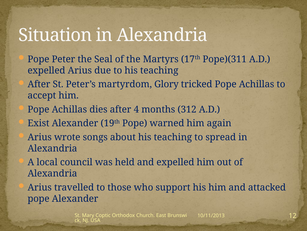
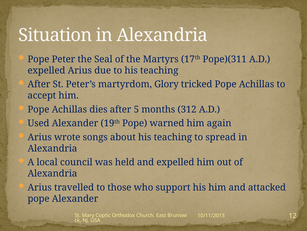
4: 4 -> 5
Exist: Exist -> Used
